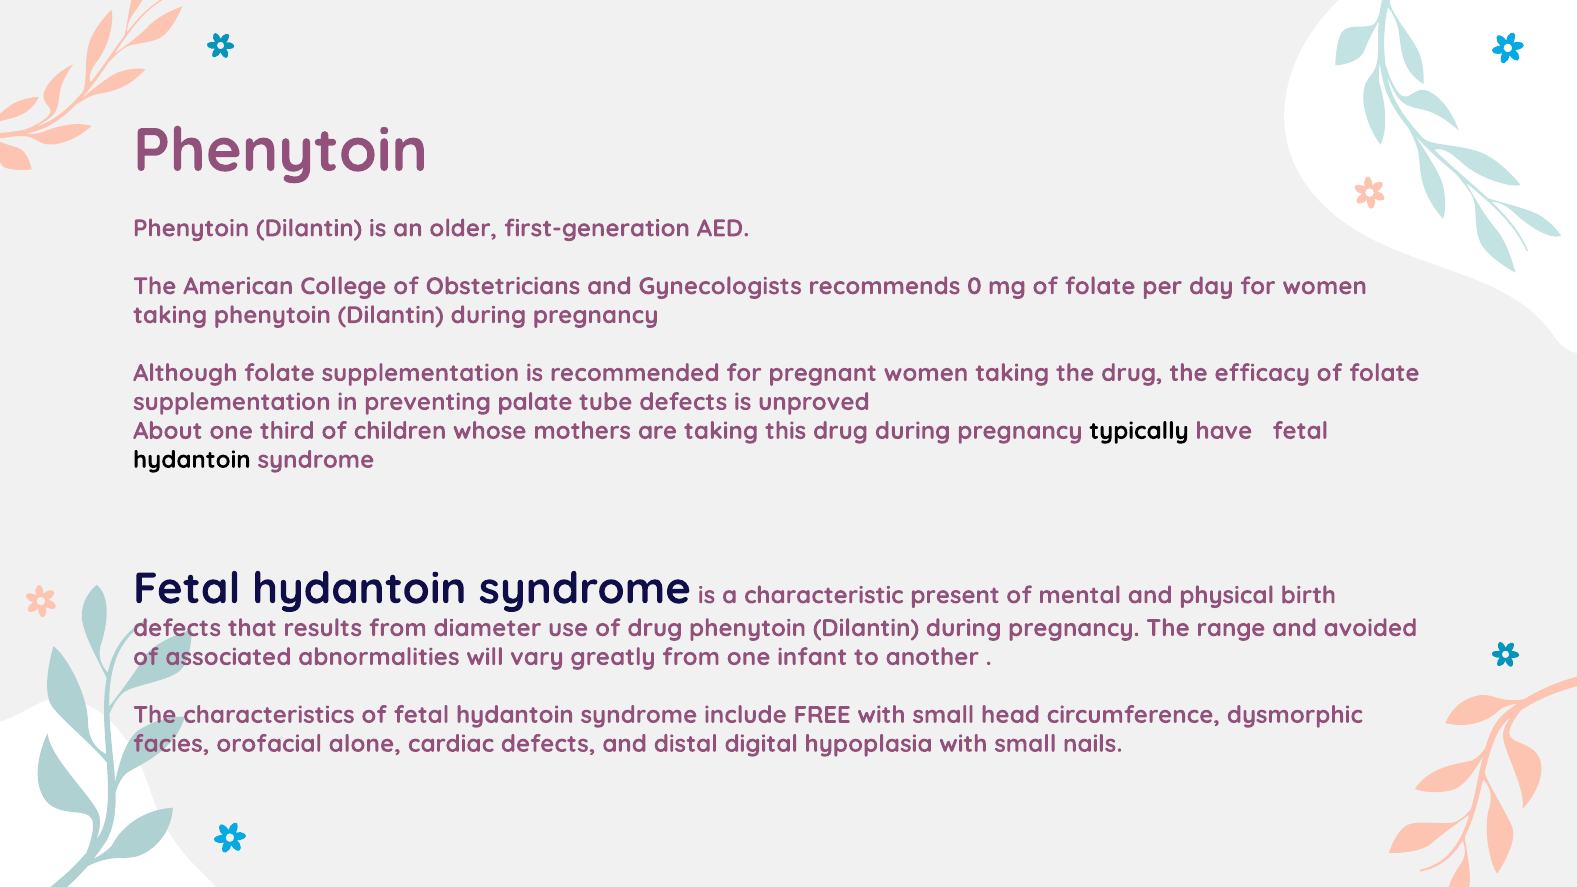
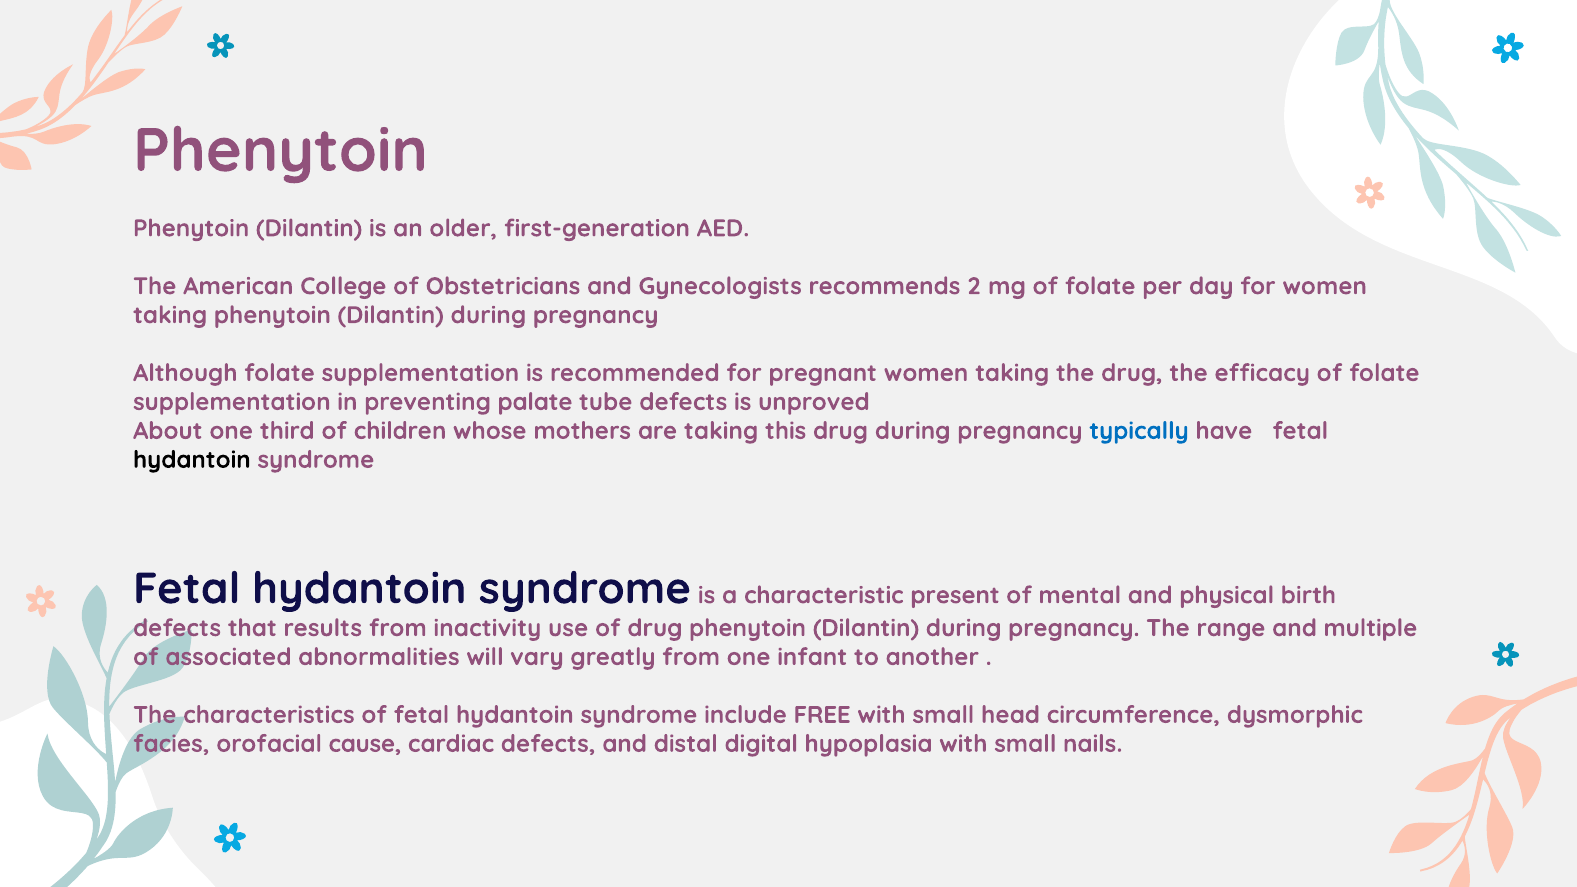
0: 0 -> 2
typically colour: black -> blue
diameter: diameter -> inactivity
avoided: avoided -> multiple
alone: alone -> cause
